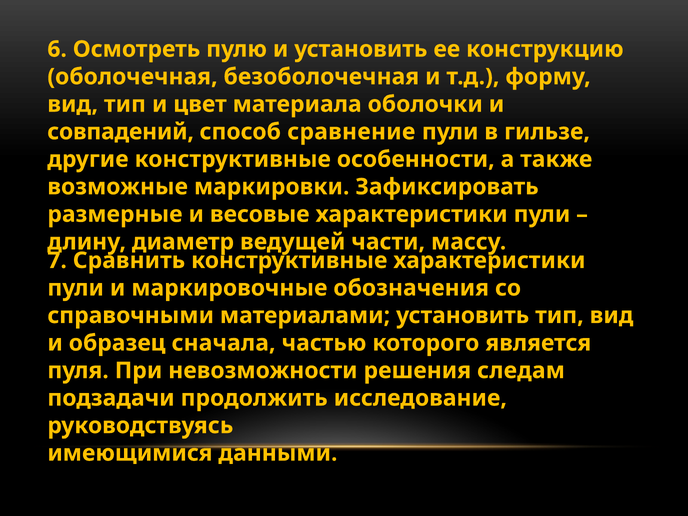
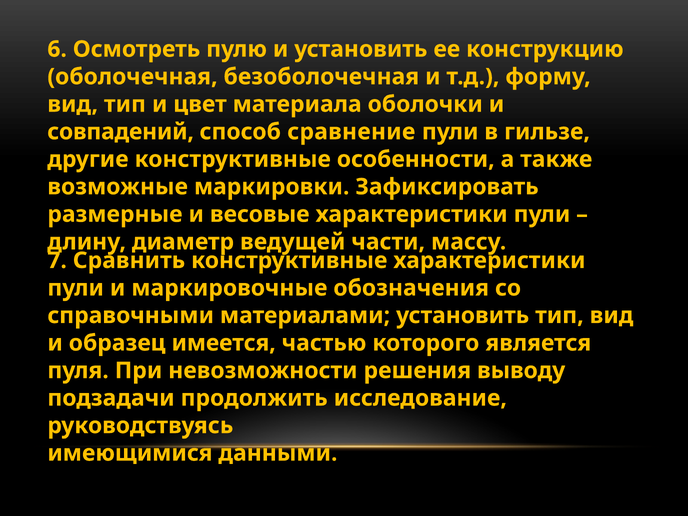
сначала: сначала -> имеется
следам: следам -> выводу
